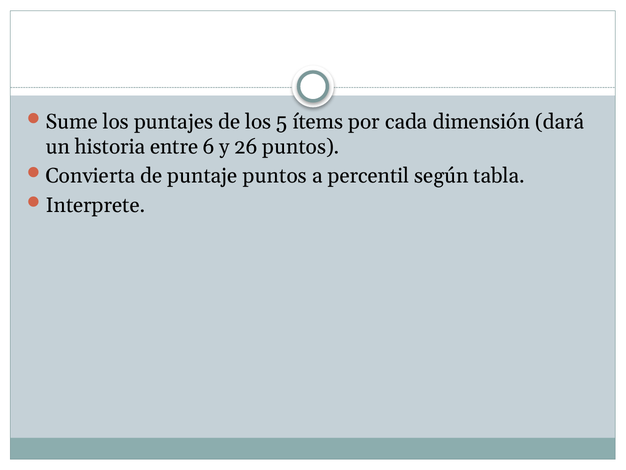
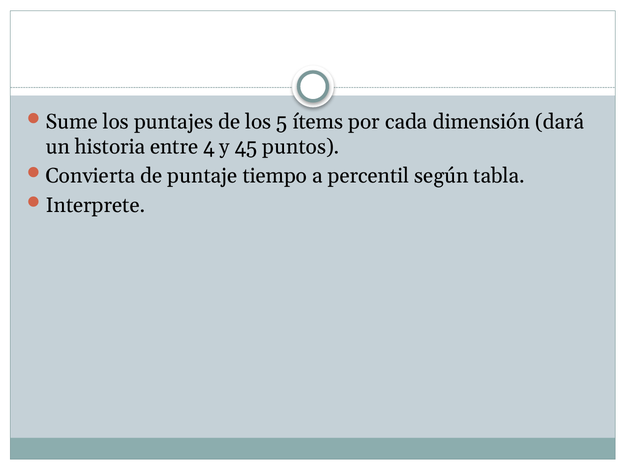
6: 6 -> 4
26: 26 -> 45
puntaje puntos: puntos -> tiempo
